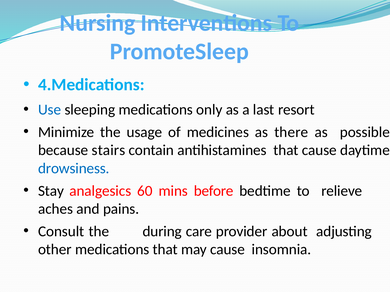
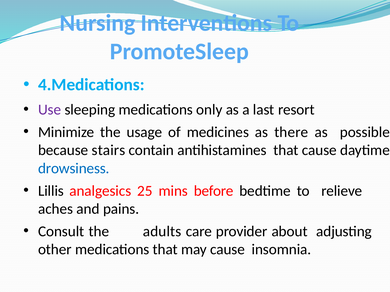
Use colour: blue -> purple
Stay: Stay -> Lillis
60: 60 -> 25
during: during -> adults
